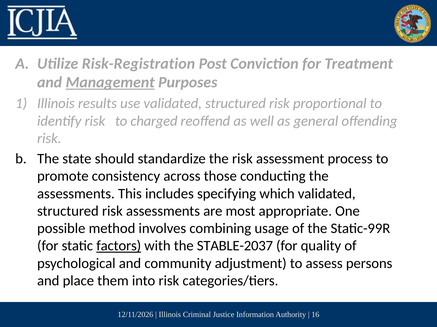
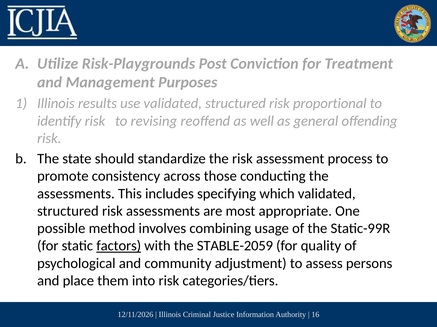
Risk-Registration: Risk-Registration -> Risk-Playgrounds
Management underline: present -> none
charged: charged -> revising
STABLE-2037: STABLE-2037 -> STABLE-2059
